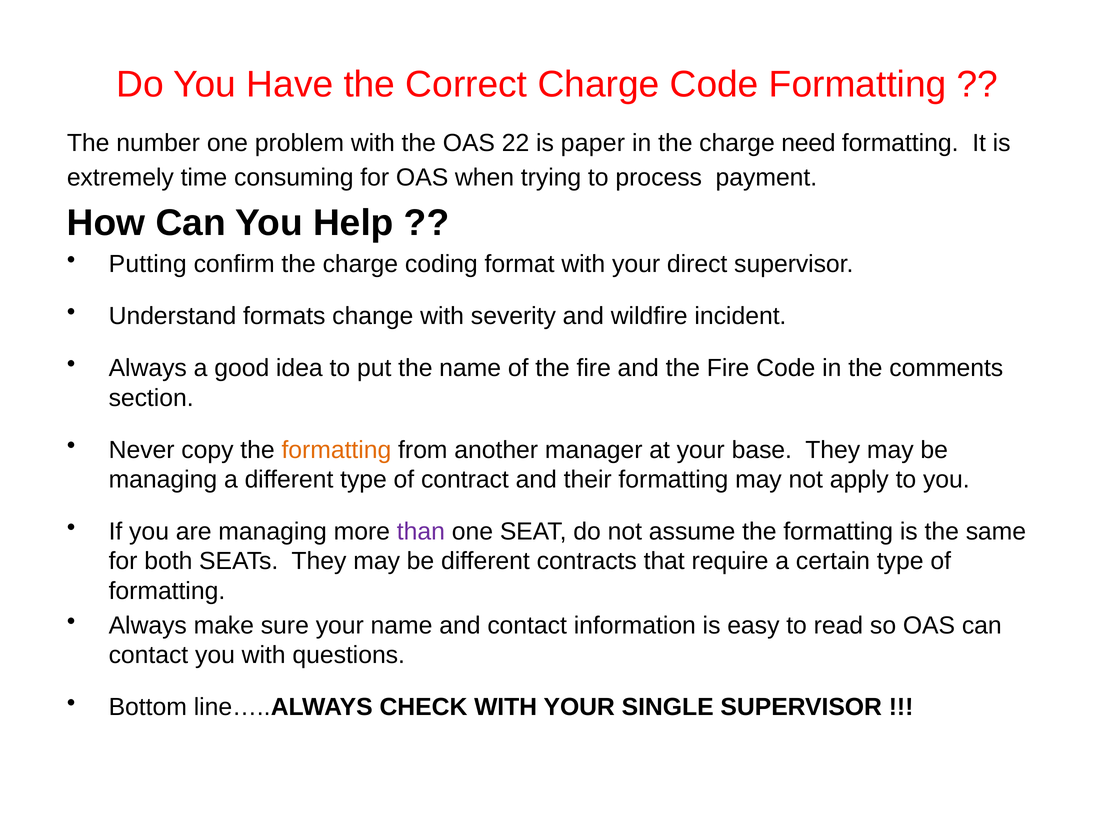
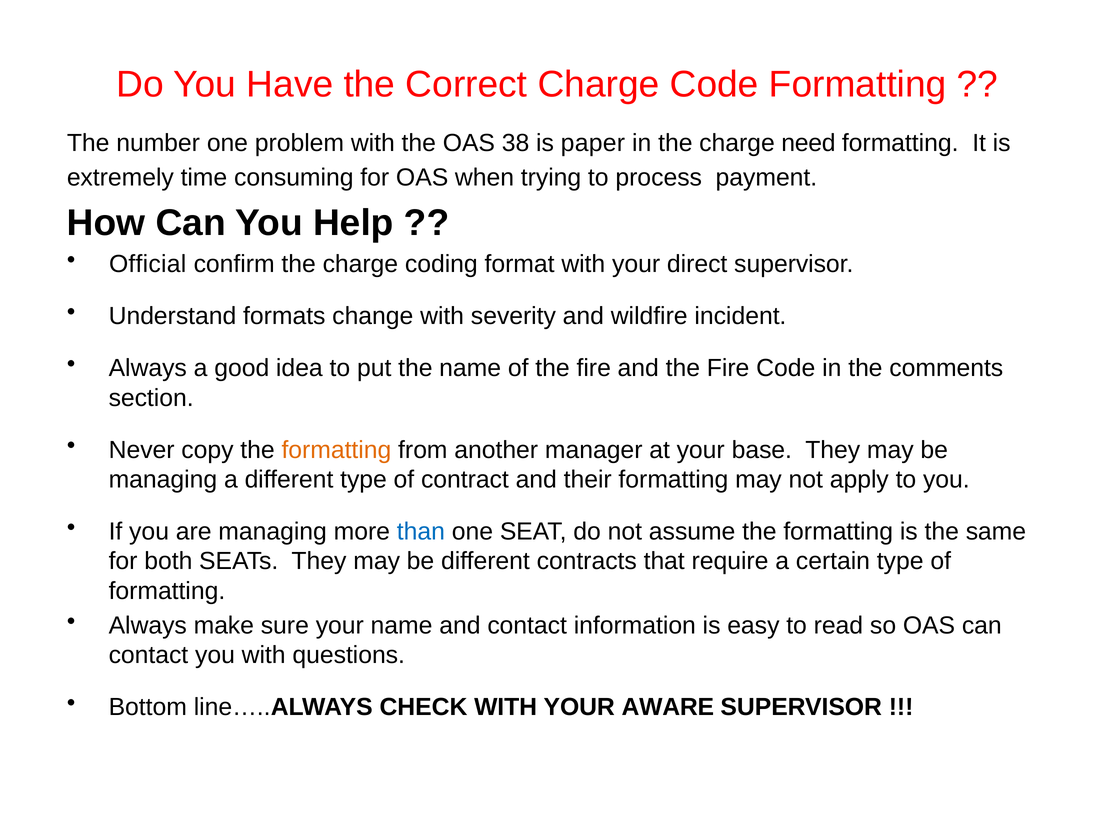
22: 22 -> 38
Putting: Putting -> Official
than colour: purple -> blue
SINGLE: SINGLE -> AWARE
